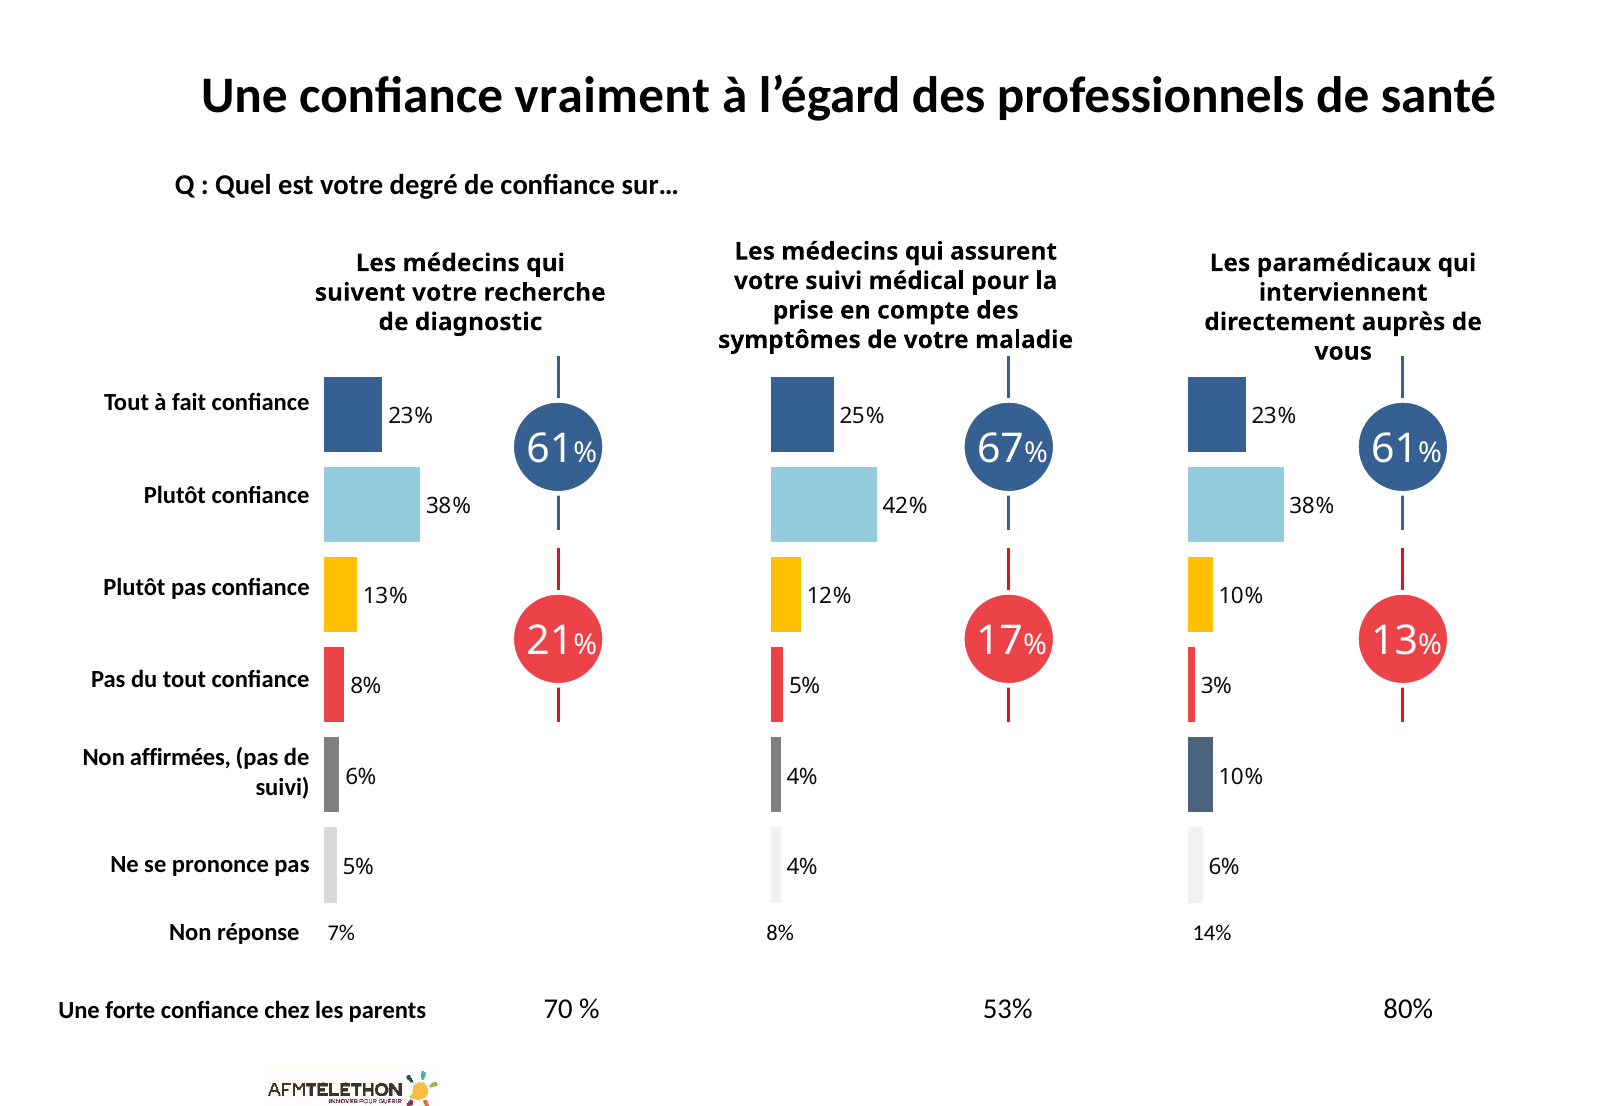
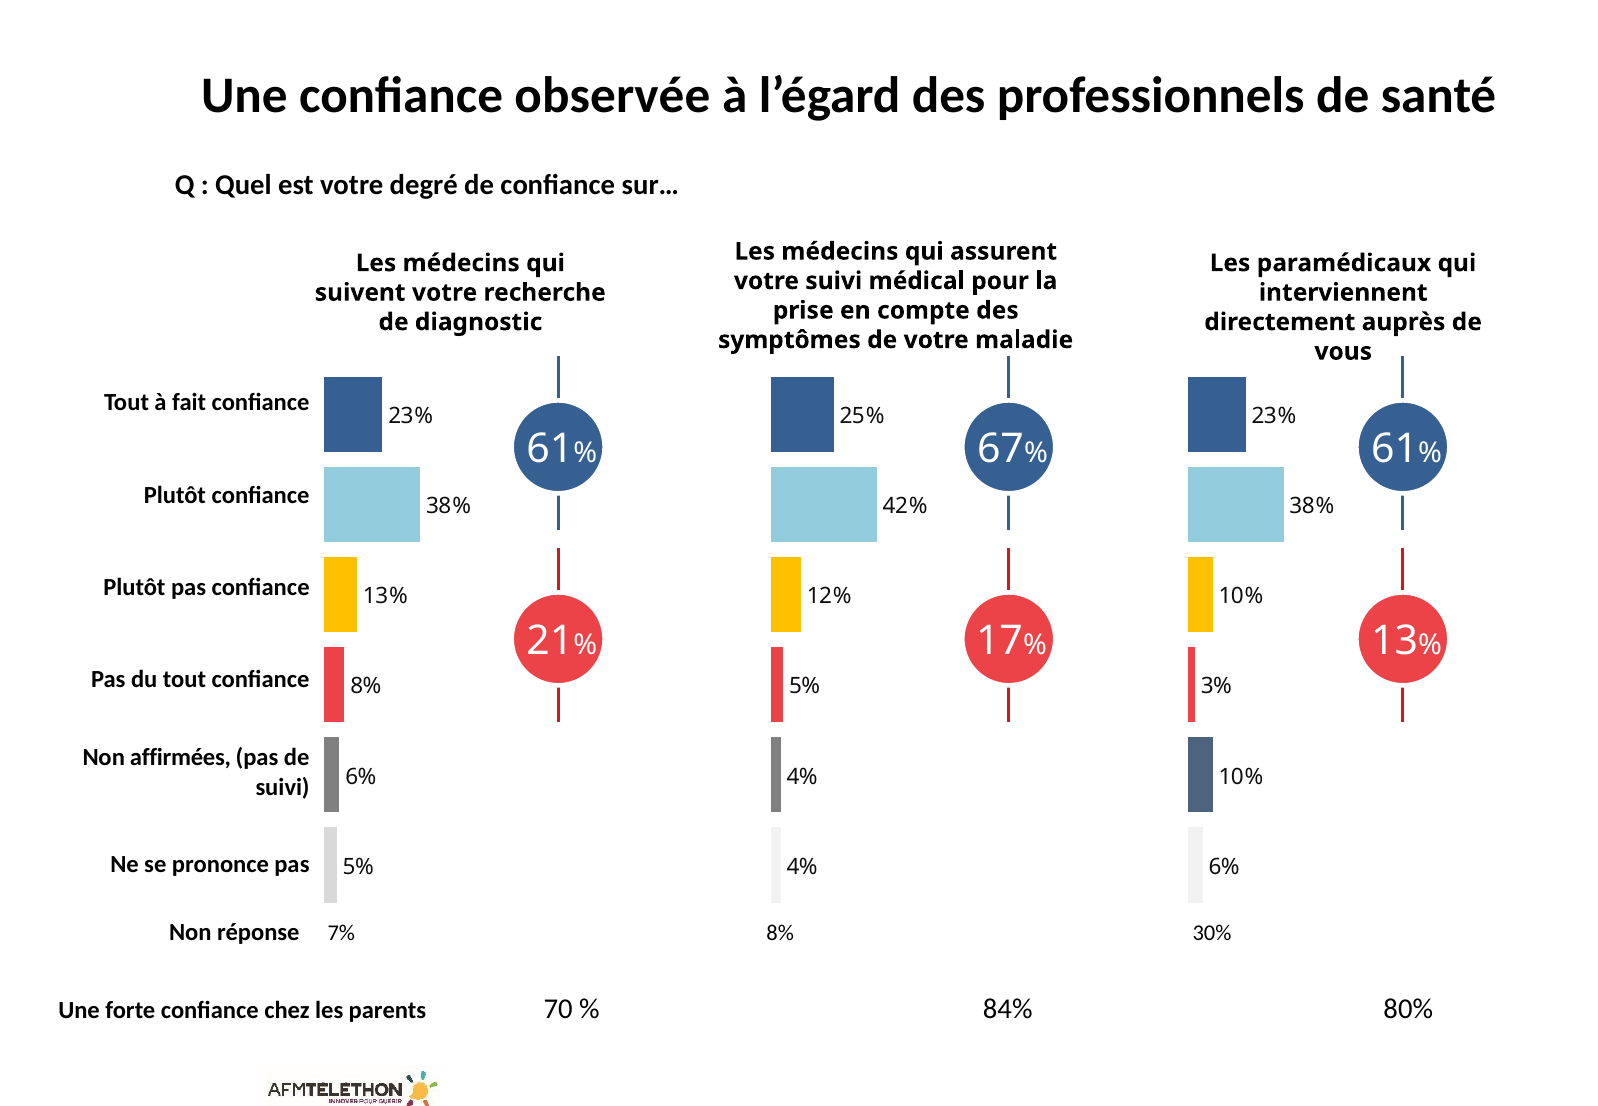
vraiment: vraiment -> observée
14%: 14% -> 30%
53%: 53% -> 84%
